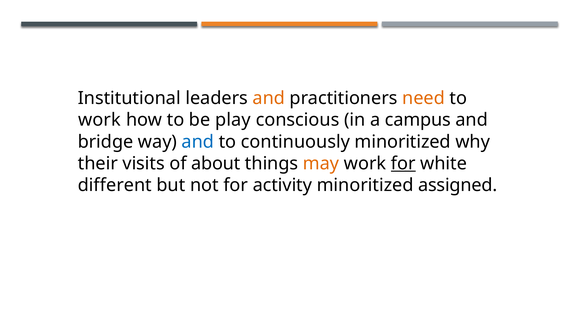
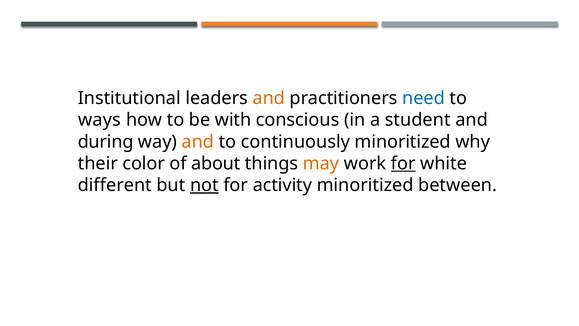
need colour: orange -> blue
work at (100, 120): work -> ways
play: play -> with
campus: campus -> student
bridge: bridge -> during
and at (198, 142) colour: blue -> orange
visits: visits -> color
not underline: none -> present
assigned: assigned -> between
